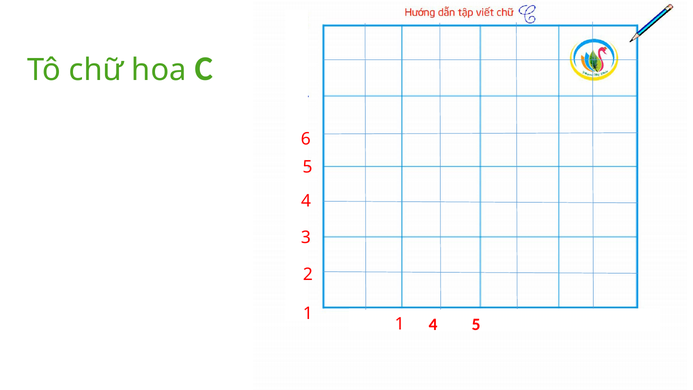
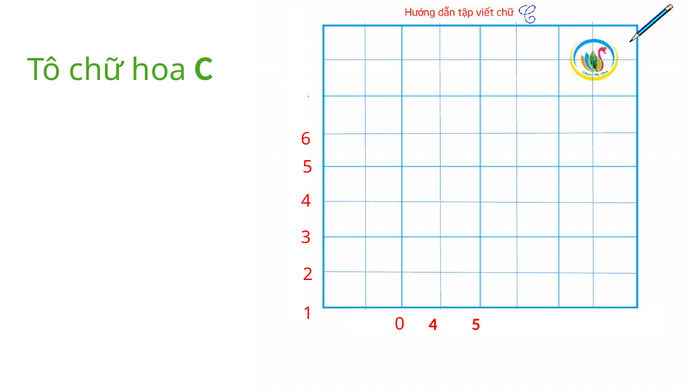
1 at (400, 324): 1 -> 0
